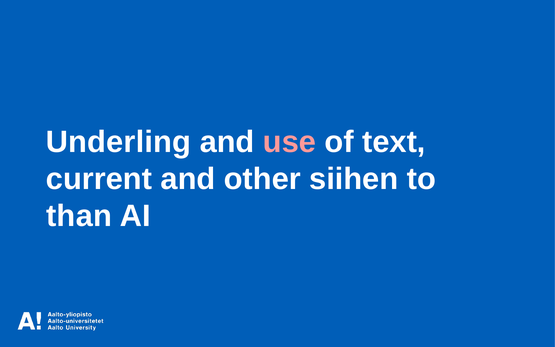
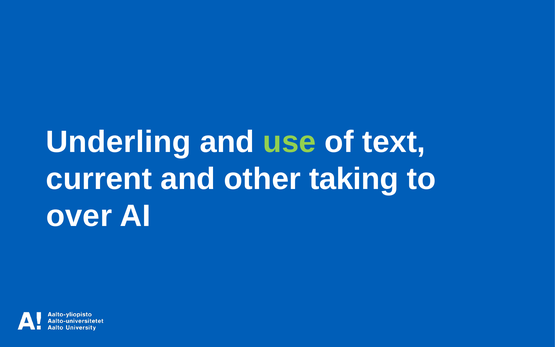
use colour: pink -> light green
siihen: siihen -> taking
than: than -> over
